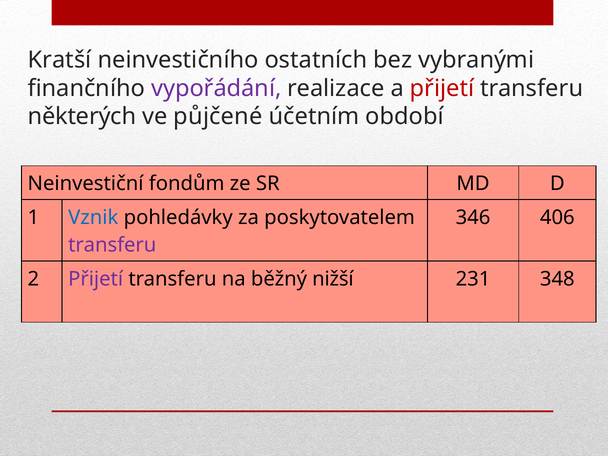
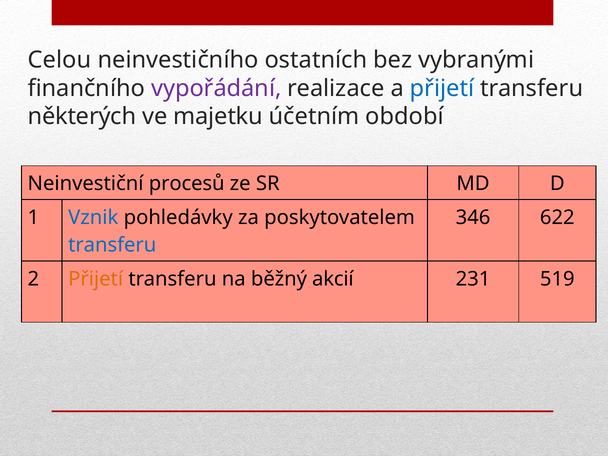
Kratší: Kratší -> Celou
přijetí at (442, 88) colour: red -> blue
půjčené: půjčené -> majetku
fondům: fondům -> procesů
406: 406 -> 622
transferu at (112, 245) colour: purple -> blue
Přijetí at (96, 279) colour: purple -> orange
nižší: nižší -> akcií
348: 348 -> 519
